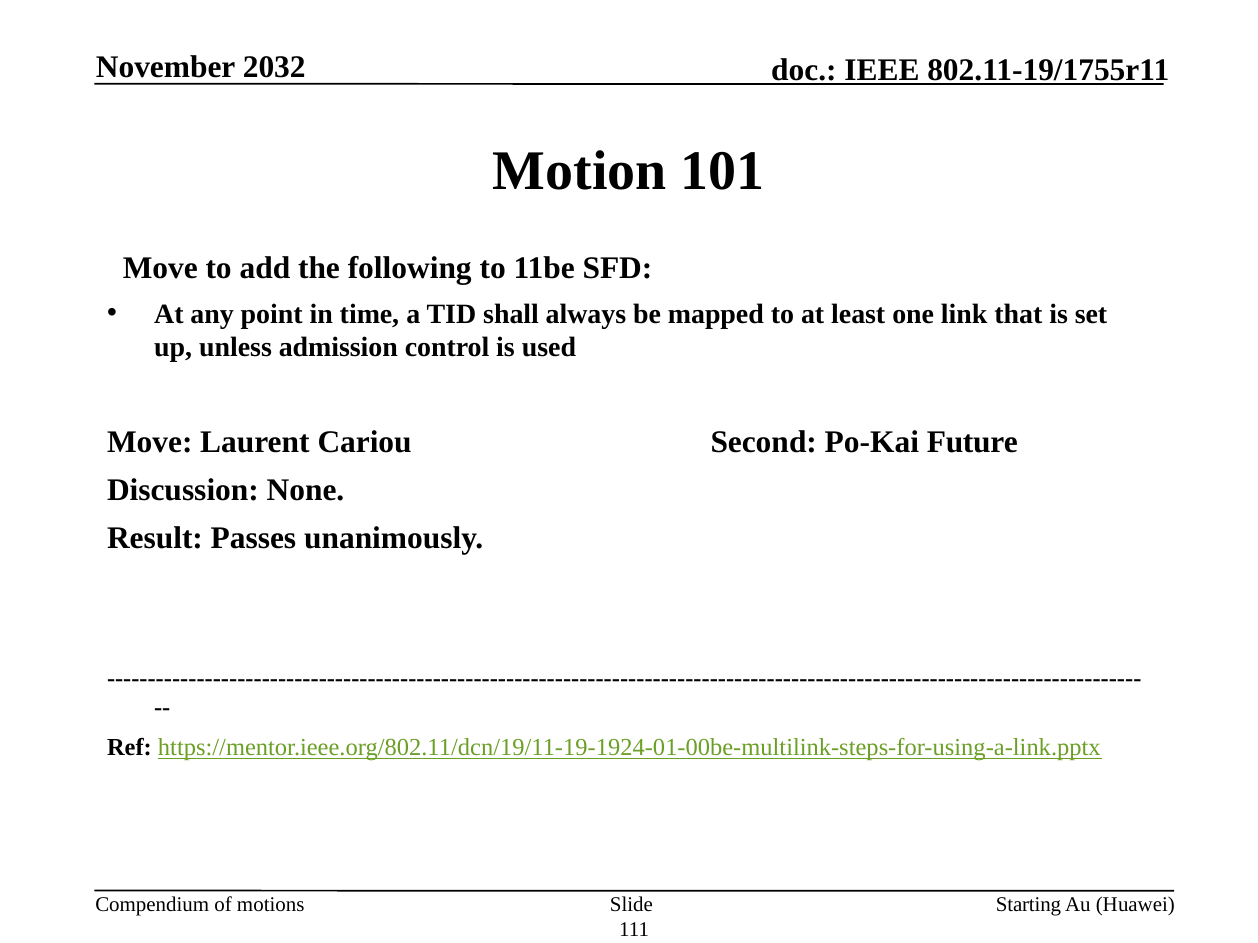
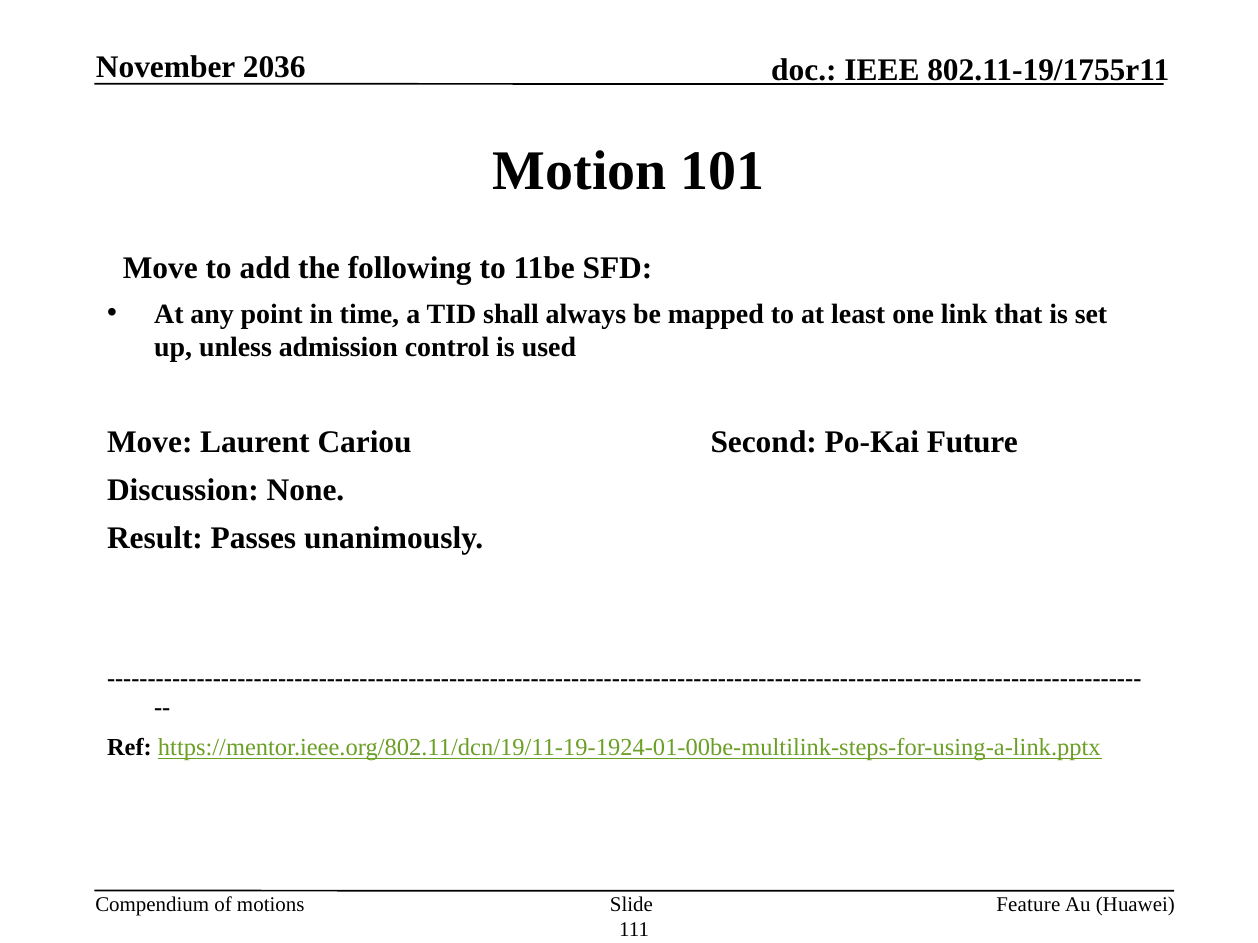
2032: 2032 -> 2036
Starting: Starting -> Feature
